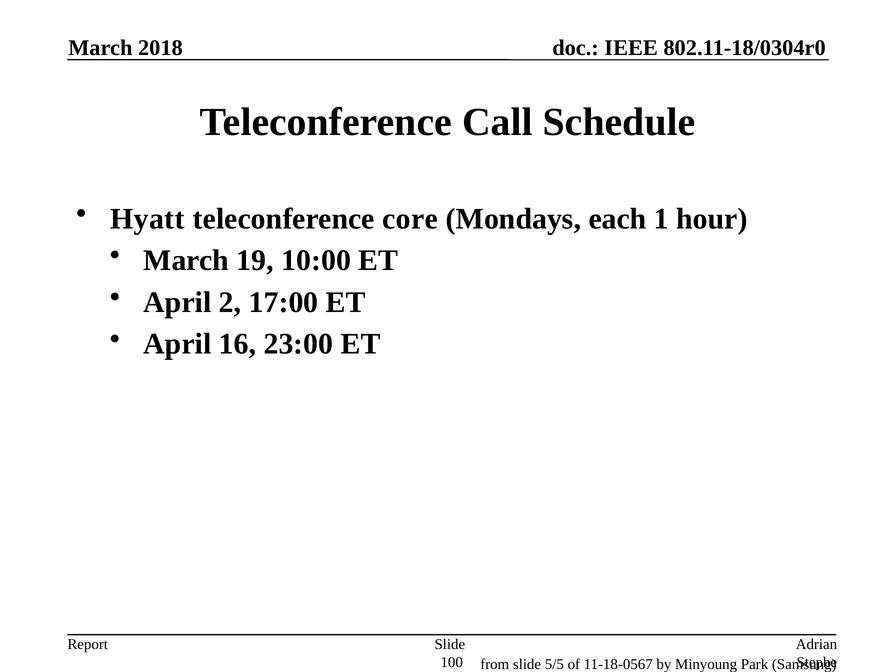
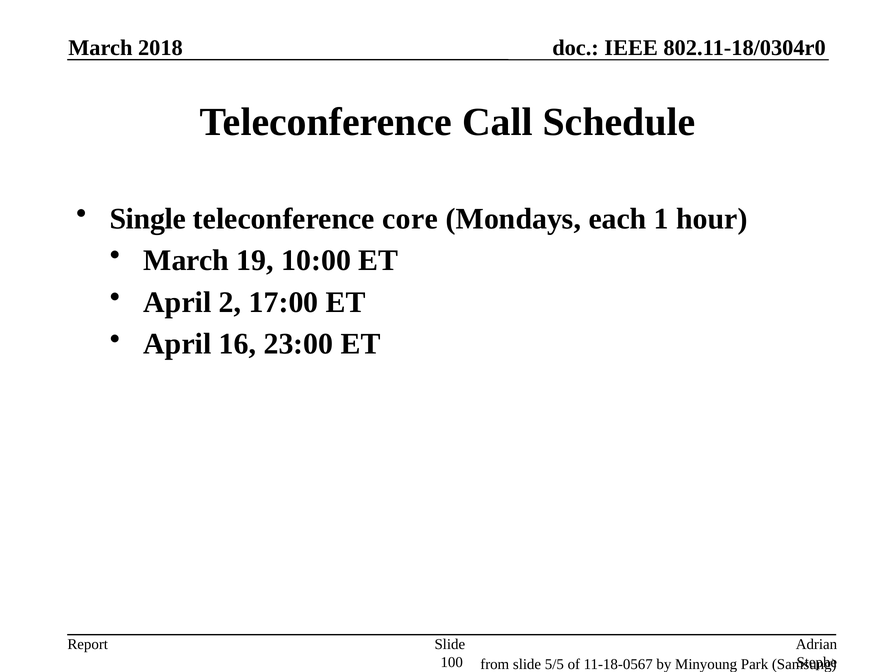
Hyatt: Hyatt -> Single
